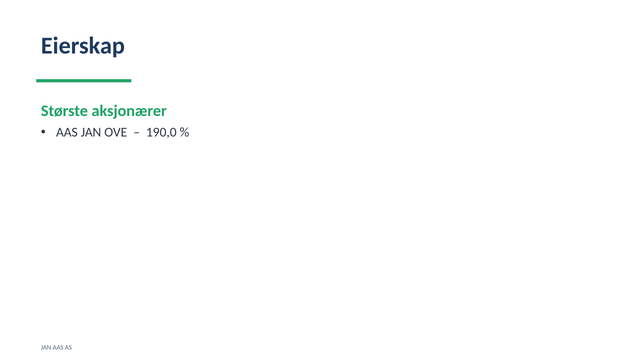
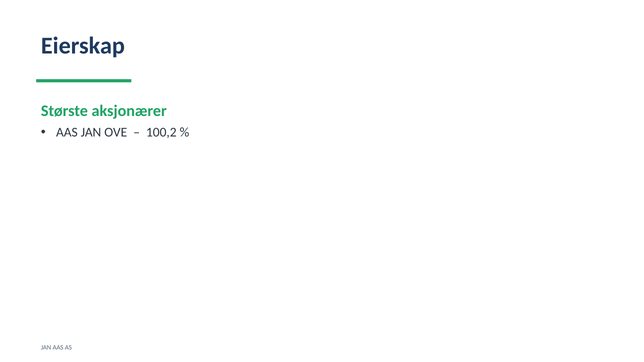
190,0: 190,0 -> 100,2
